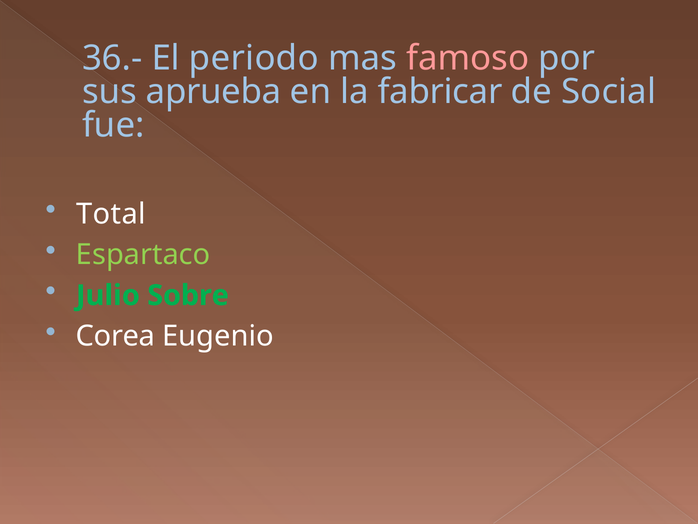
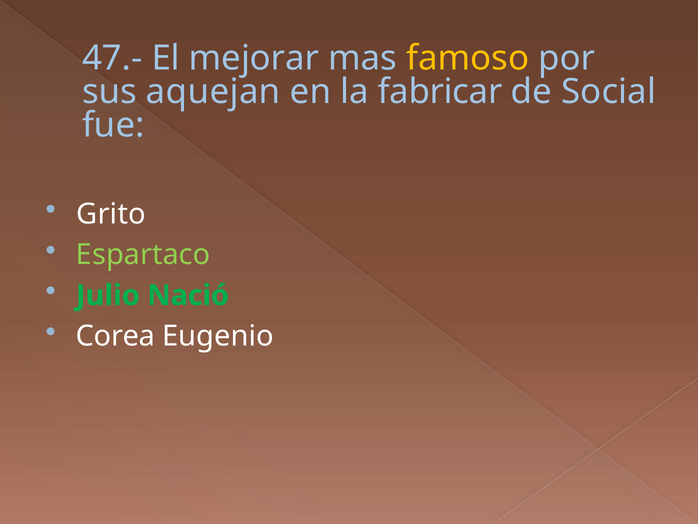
36.-: 36.- -> 47.-
periodo: periodo -> mejorar
famoso colour: pink -> yellow
aprueba: aprueba -> aquejan
Total: Total -> Grito
Sobre: Sobre -> Nació
